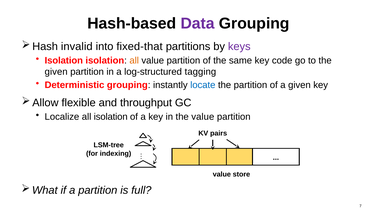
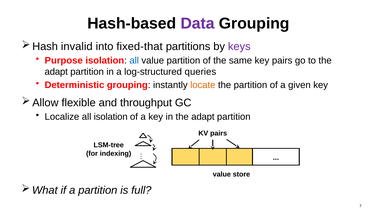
Isolation at (64, 61): Isolation -> Purpose
all at (134, 61) colour: orange -> blue
key code: code -> pairs
given at (56, 72): given -> adapt
tagging: tagging -> queries
locate colour: blue -> orange
in the value: value -> adapt
